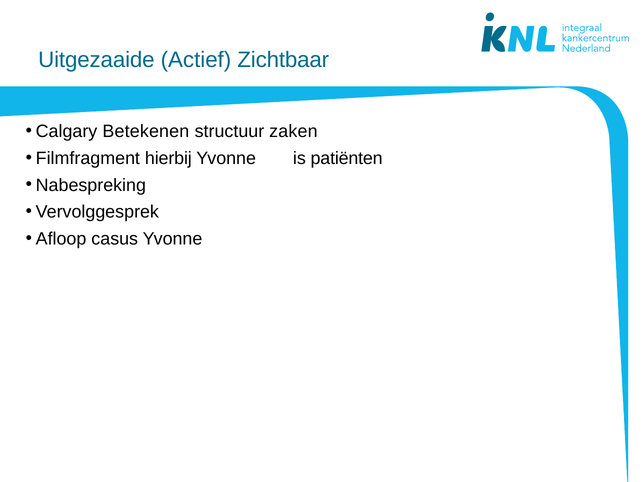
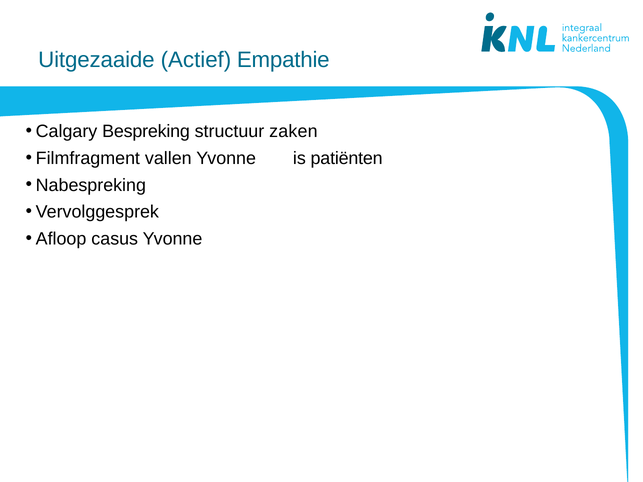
Zichtbaar: Zichtbaar -> Empathie
Betekenen: Betekenen -> Bespreking
hierbij: hierbij -> vallen
